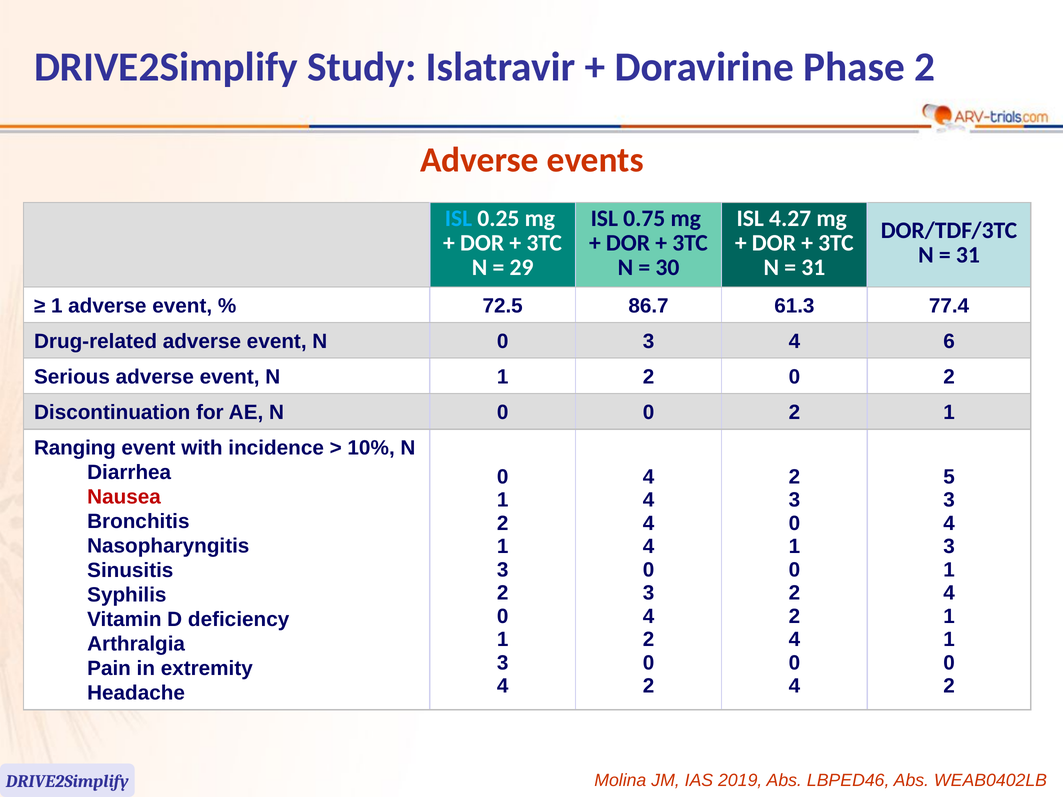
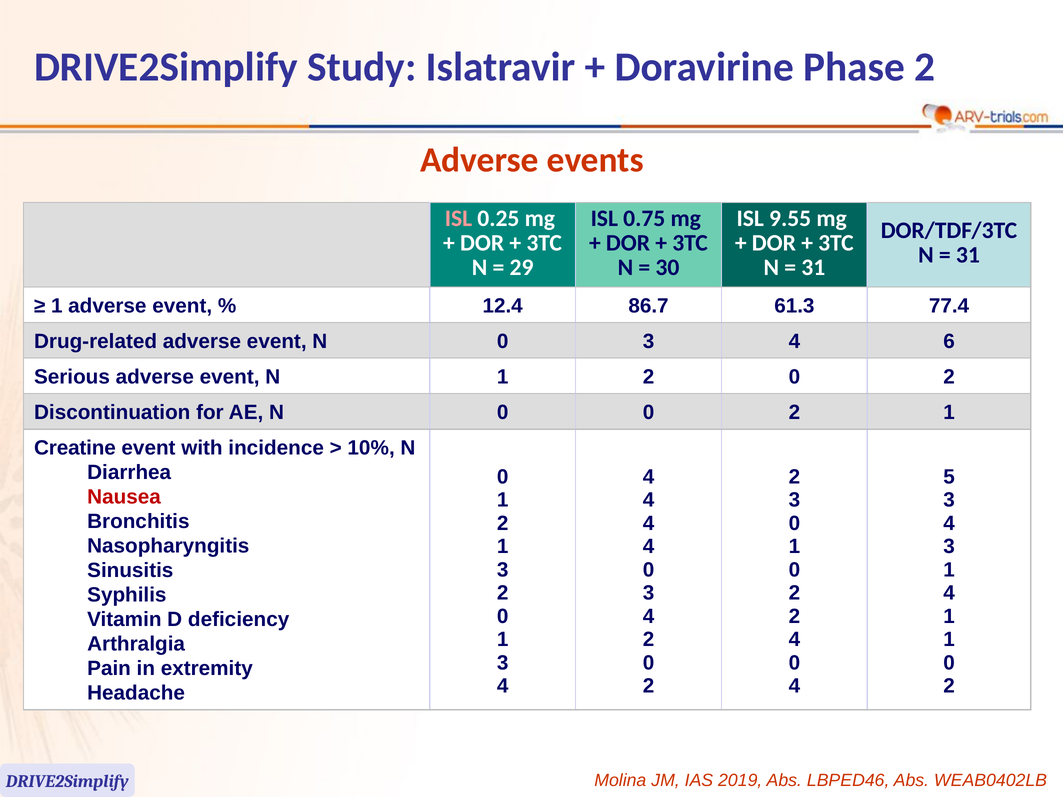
ISL at (458, 218) colour: light blue -> pink
4.27: 4.27 -> 9.55
72.5: 72.5 -> 12.4
Ranging: Ranging -> Creatine
